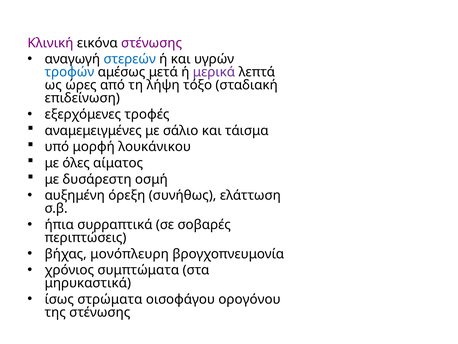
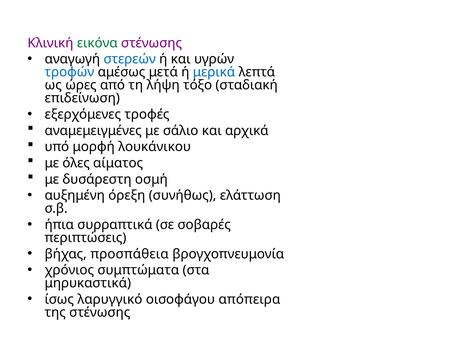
εικόνα colour: black -> green
μερικά colour: purple -> blue
τάισμα: τάισμα -> αρχικά
μονόπλευρη: μονόπλευρη -> προσπάθεια
στρώματα: στρώματα -> λαρυγγικό
ορογόνου: ορογόνου -> απόπειρα
